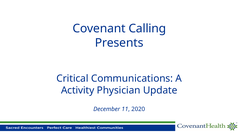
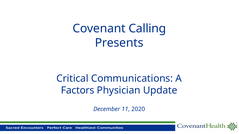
Activity: Activity -> Factors
